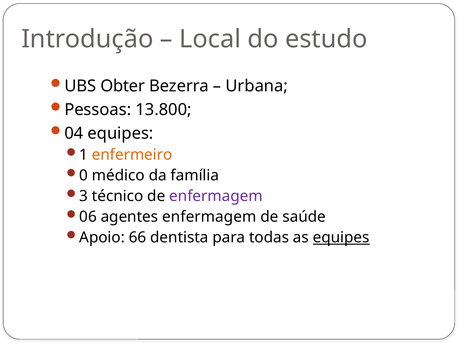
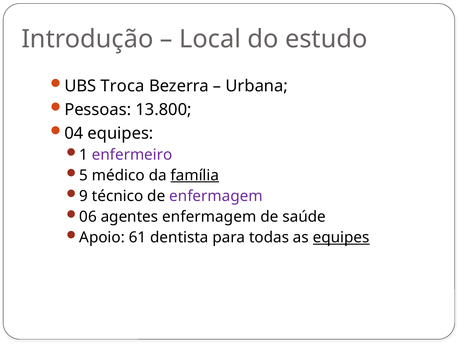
Obter: Obter -> Troca
enfermeiro colour: orange -> purple
0: 0 -> 5
família underline: none -> present
3: 3 -> 9
66: 66 -> 61
